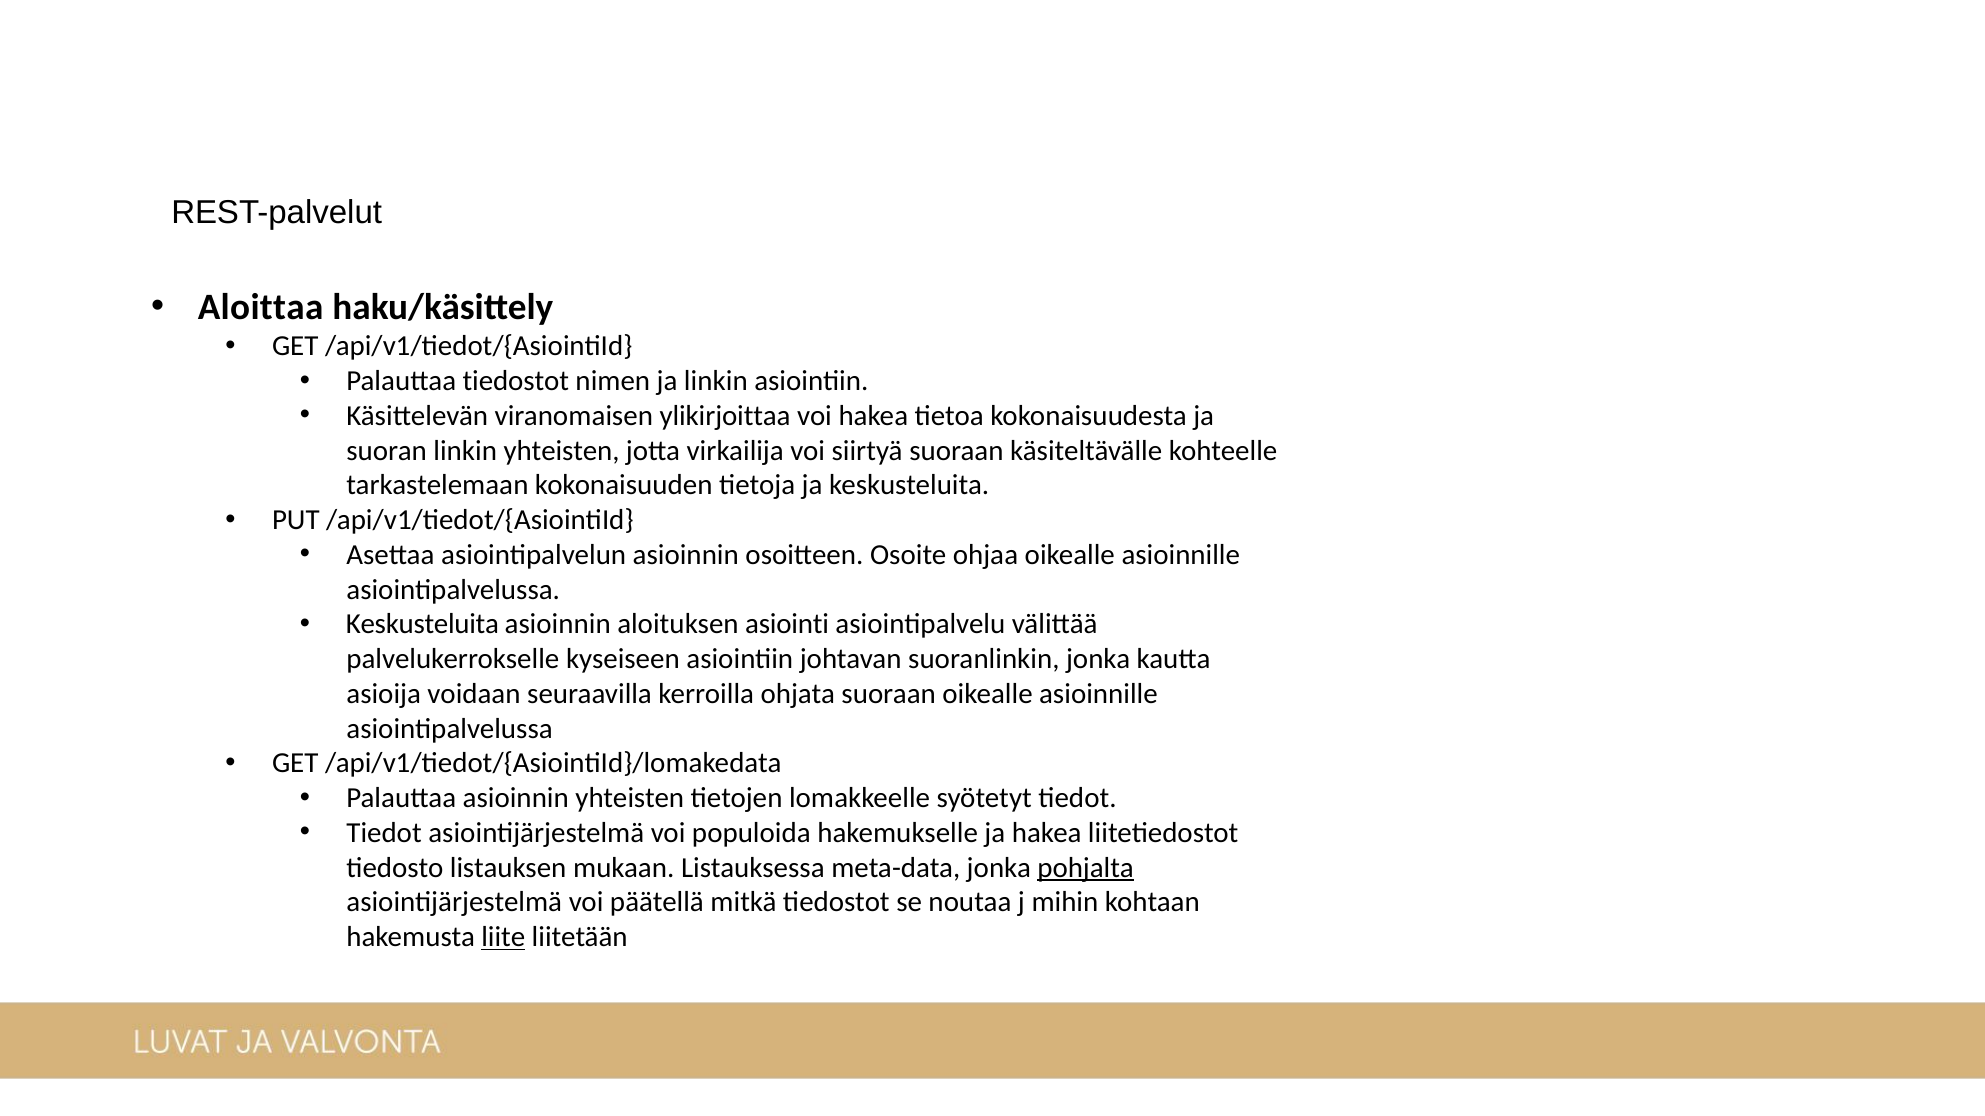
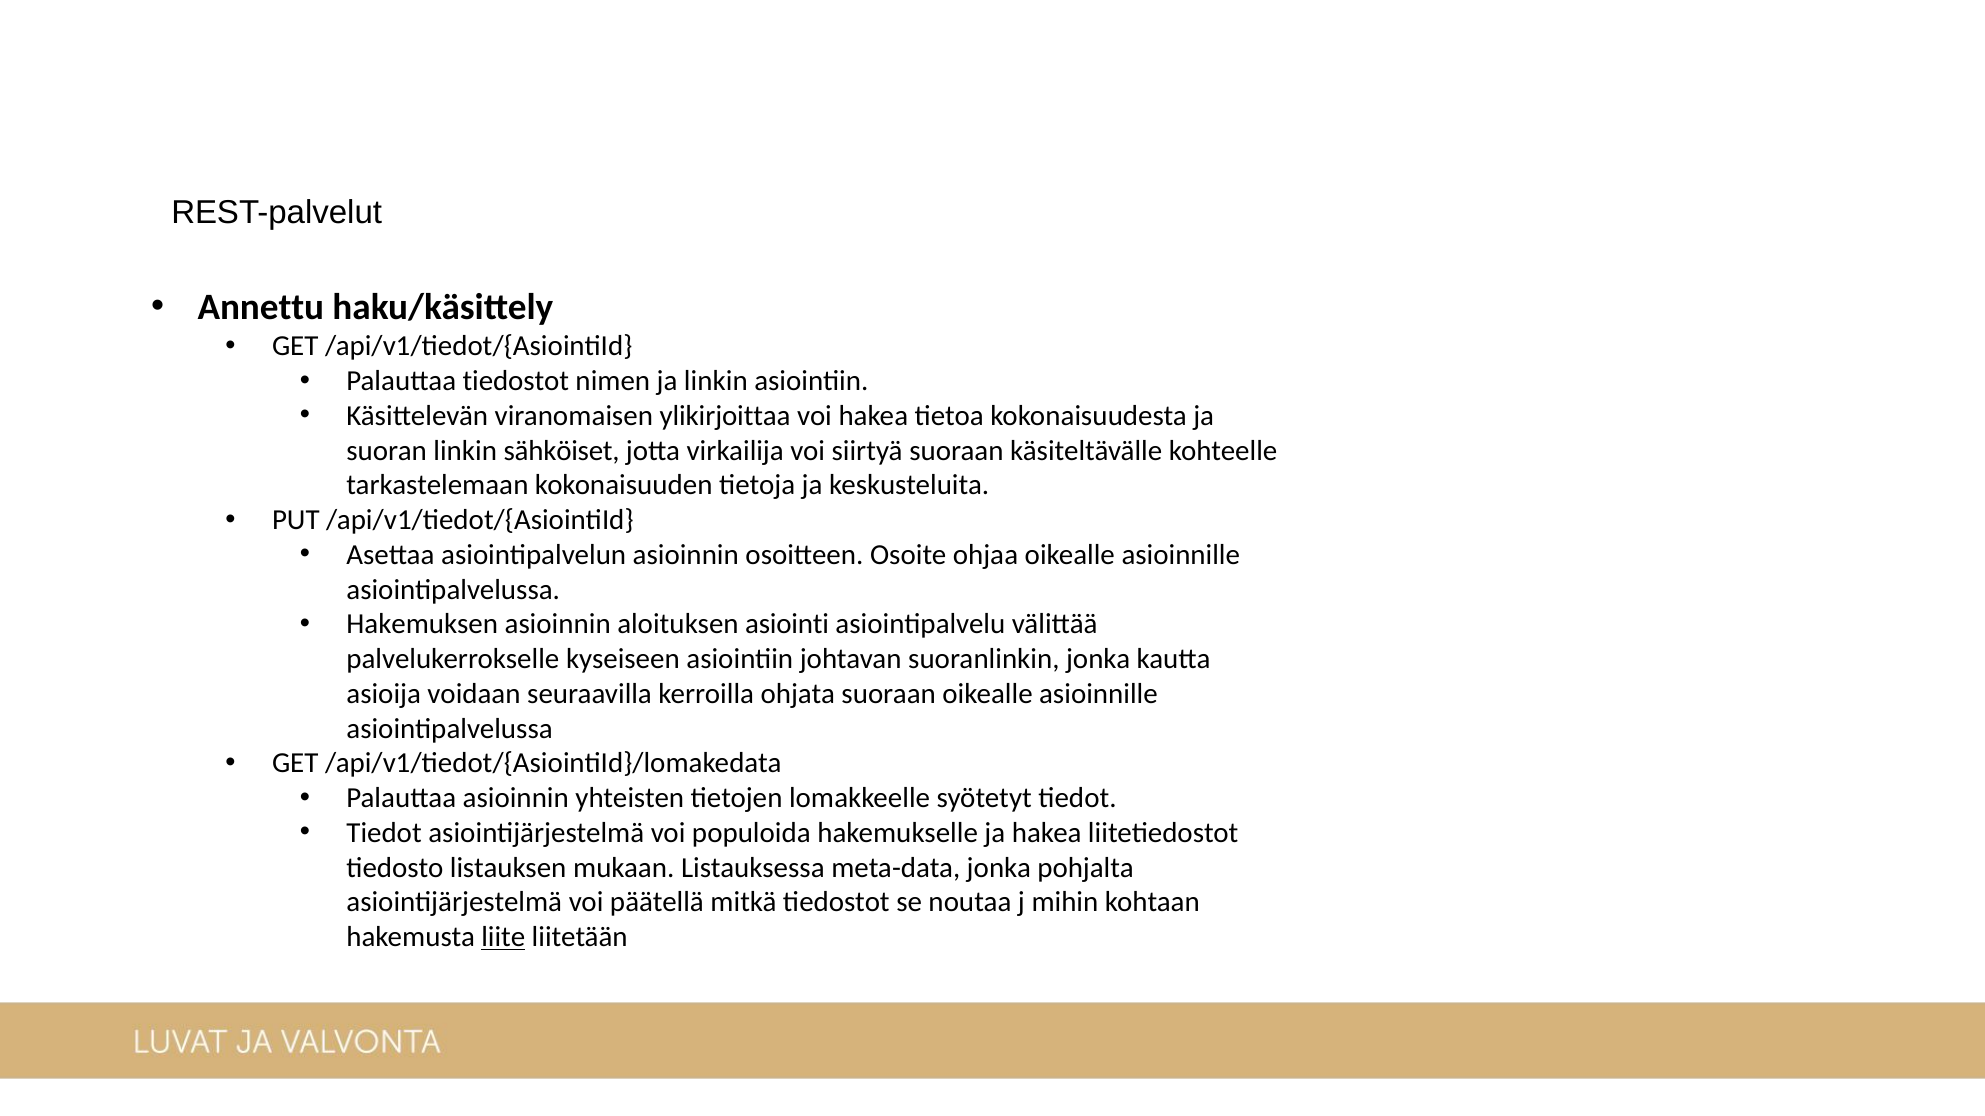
Aloittaa: Aloittaa -> Annettu
linkin yhteisten: yhteisten -> sähköiset
Keskusteluita at (422, 625): Keskusteluita -> Hakemuksen
pohjalta underline: present -> none
